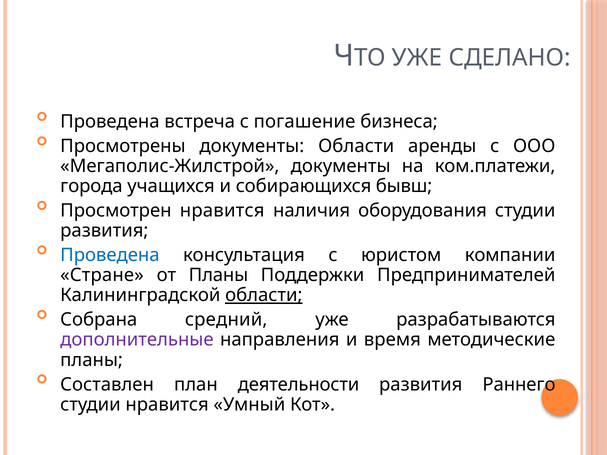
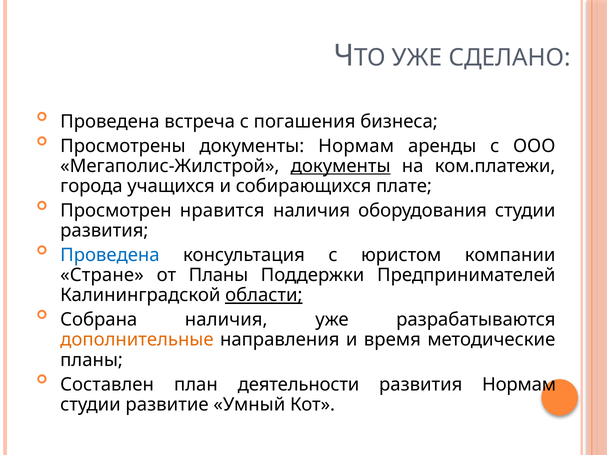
погашение: погашение -> погашения
документы Области: Области -> Нормам
документы at (341, 166) underline: none -> present
бывш: бывш -> плате
Собрана средний: средний -> наличия
дополнительные colour: purple -> orange
развития Раннего: Раннего -> Нормам
студии нравится: нравится -> развитие
